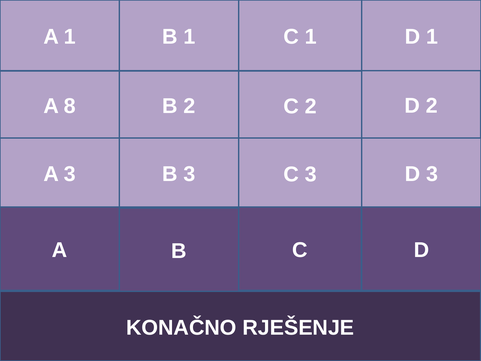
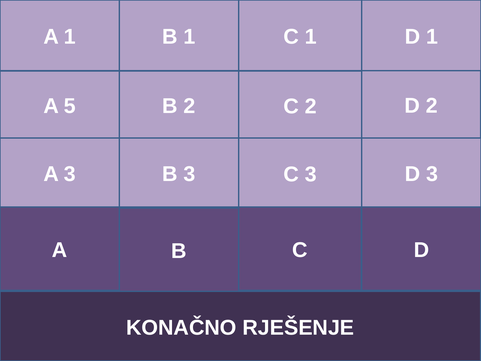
A 8: 8 -> 5
